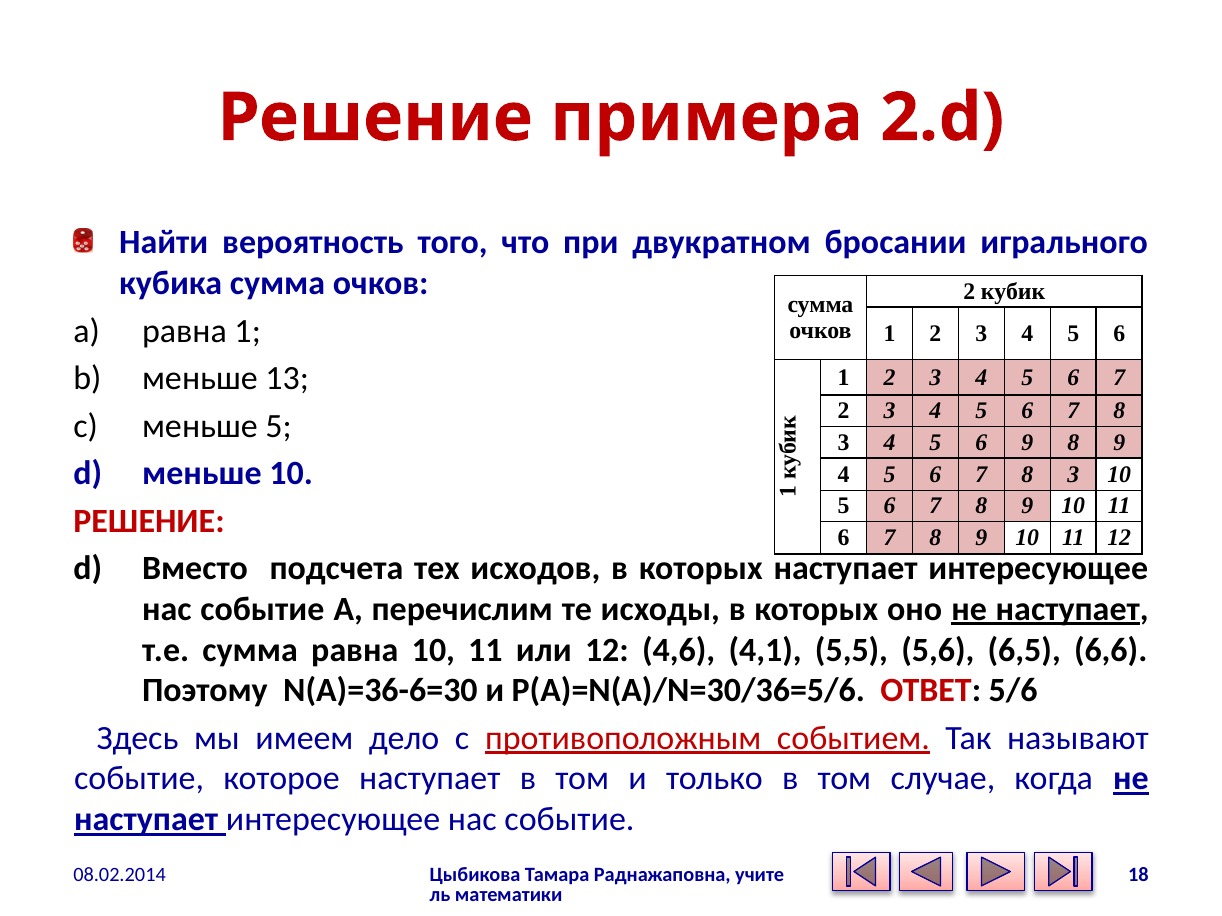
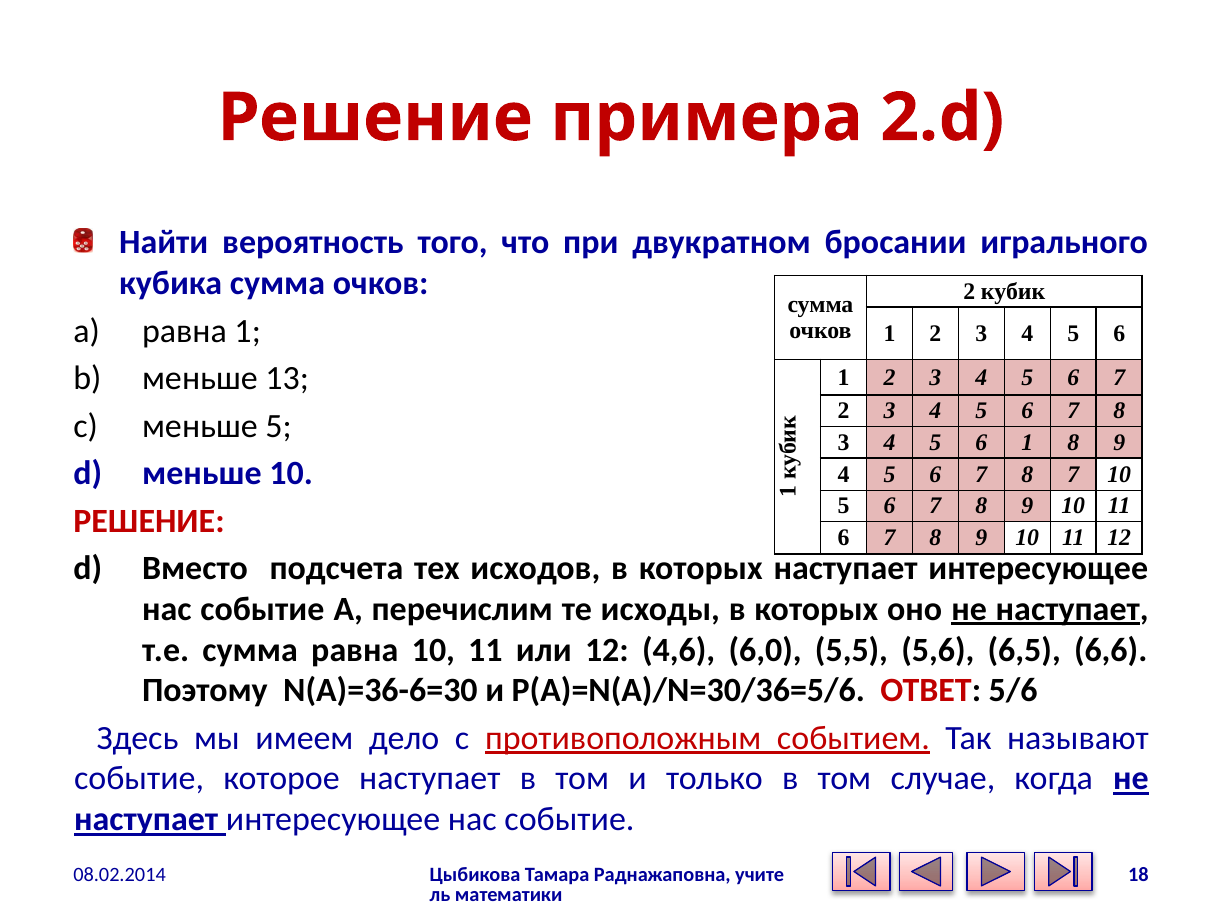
9 at (1027, 443): 9 -> 1
3 at (1073, 475): 3 -> 7
4,1: 4,1 -> 6,0
